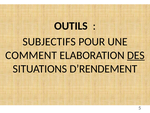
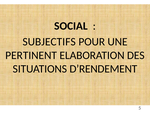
OUTILS: OUTILS -> SOCIAL
COMMENT: COMMENT -> PERTINENT
DES underline: present -> none
